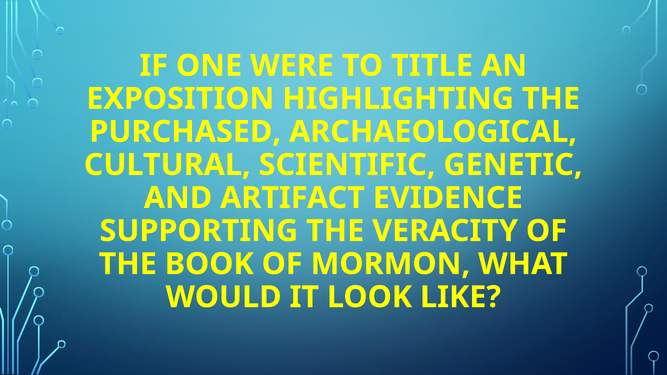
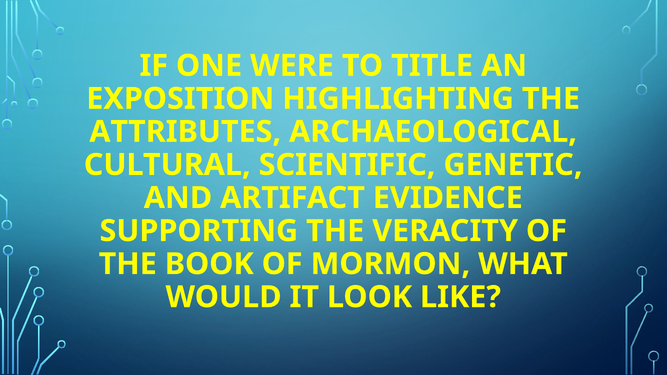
PURCHASED: PURCHASED -> ATTRIBUTES
